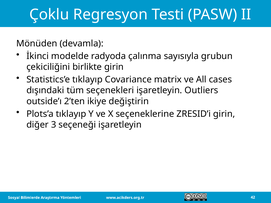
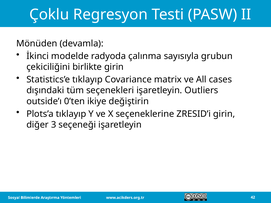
2’ten: 2’ten -> 0’ten
